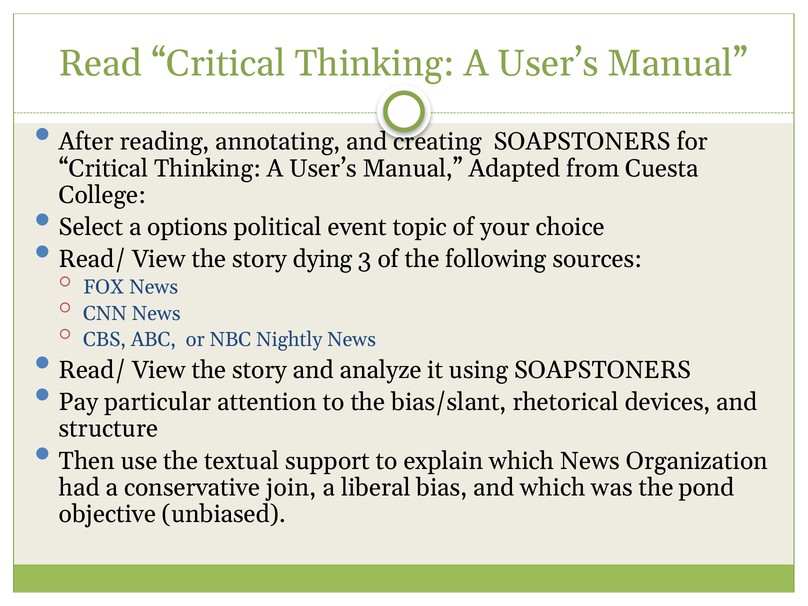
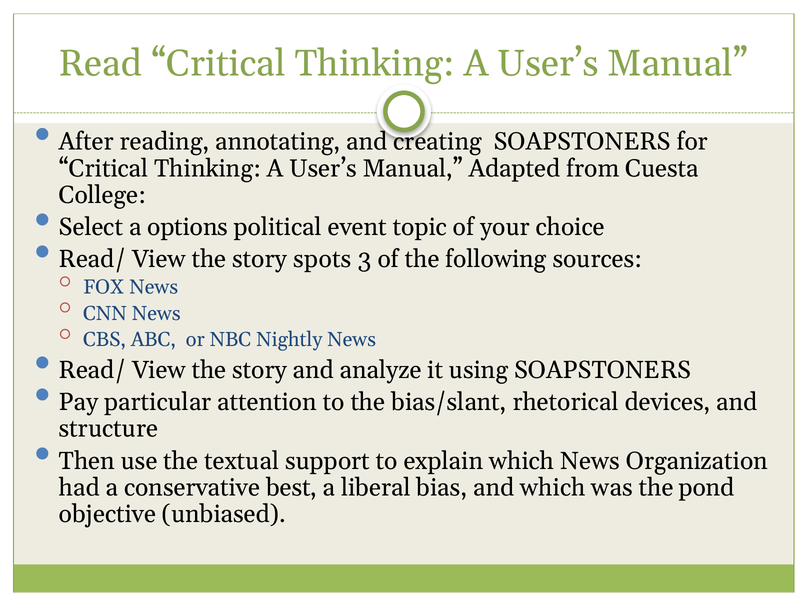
dying: dying -> spots
join: join -> best
